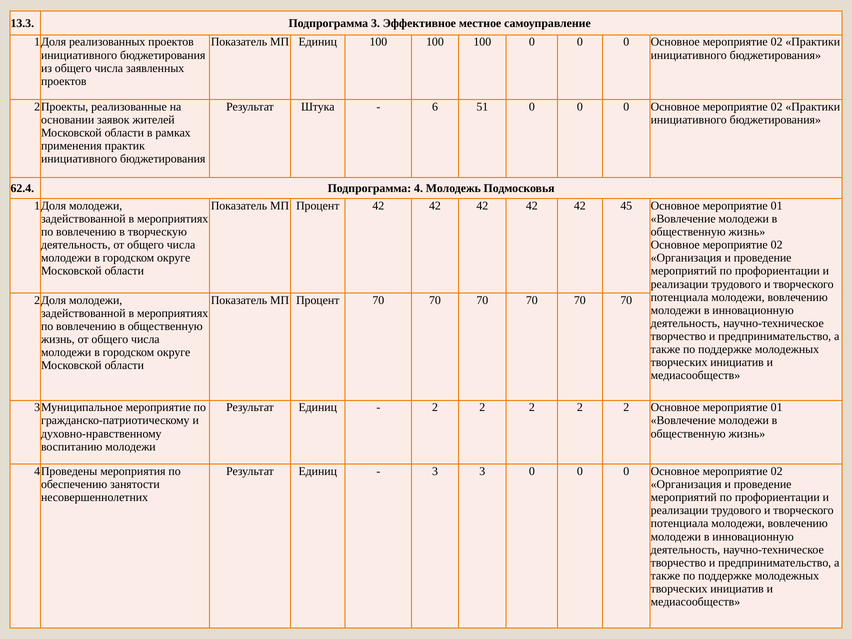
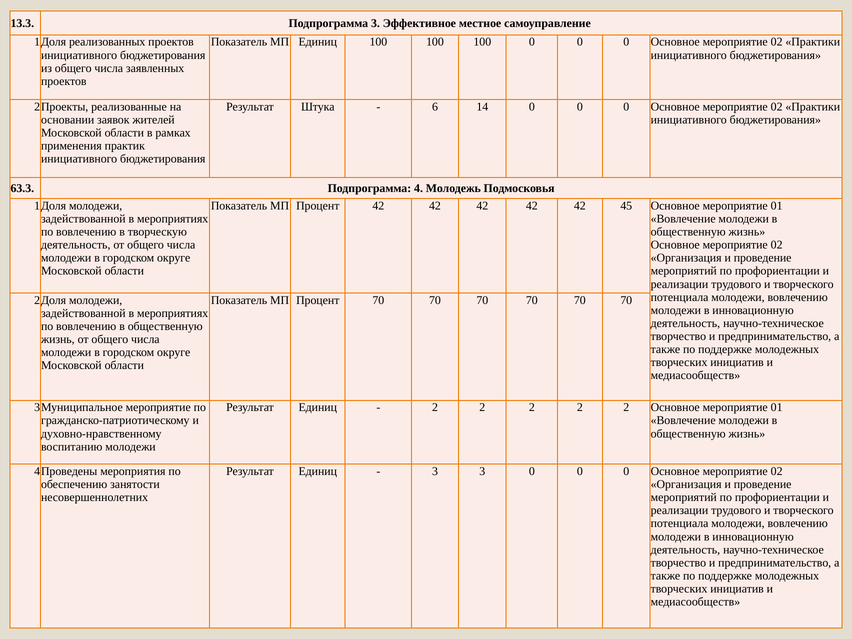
51: 51 -> 14
62.4: 62.4 -> 63.3
